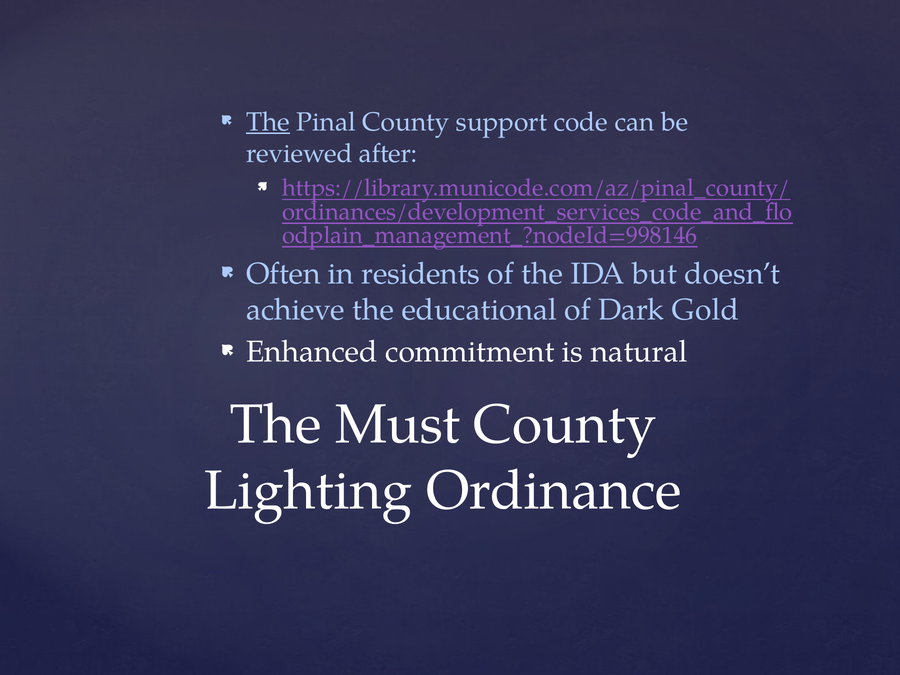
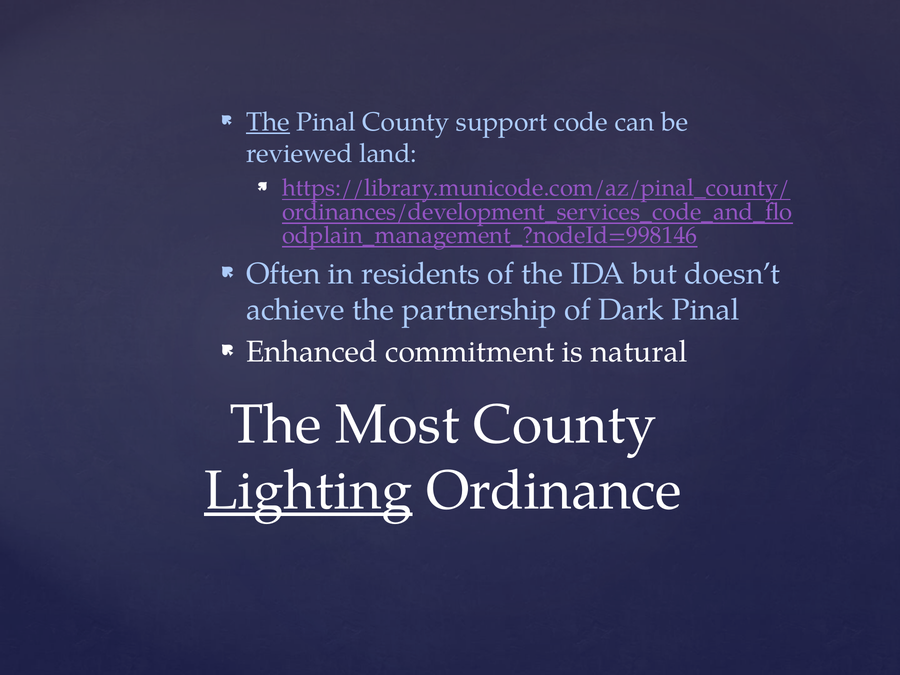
after: after -> land
educational: educational -> partnership
Dark Gold: Gold -> Pinal
Must: Must -> Most
Lighting underline: none -> present
